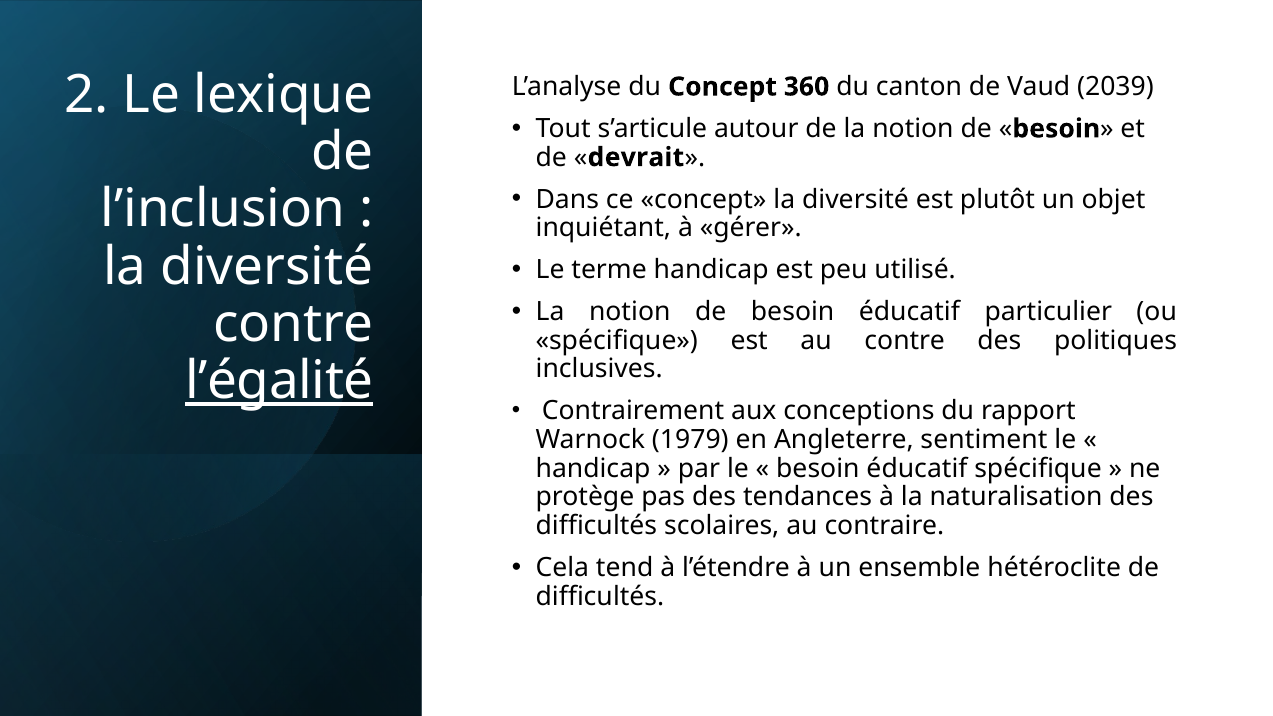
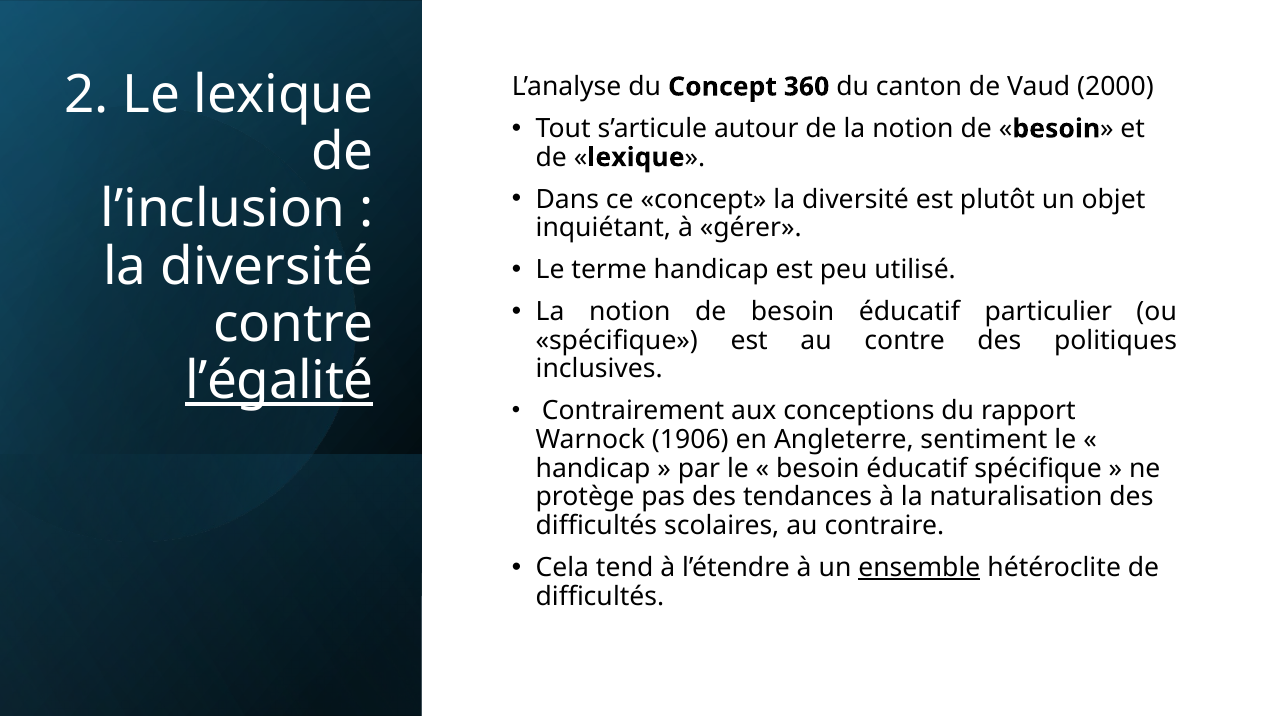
2039: 2039 -> 2000
devrait at (636, 157): devrait -> lexique
1979: 1979 -> 1906
ensemble underline: none -> present
